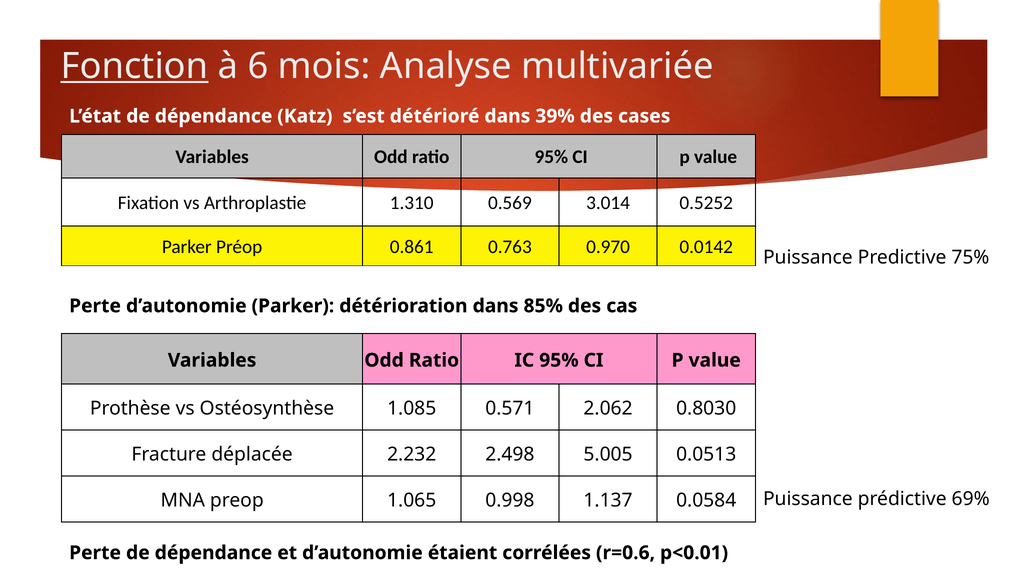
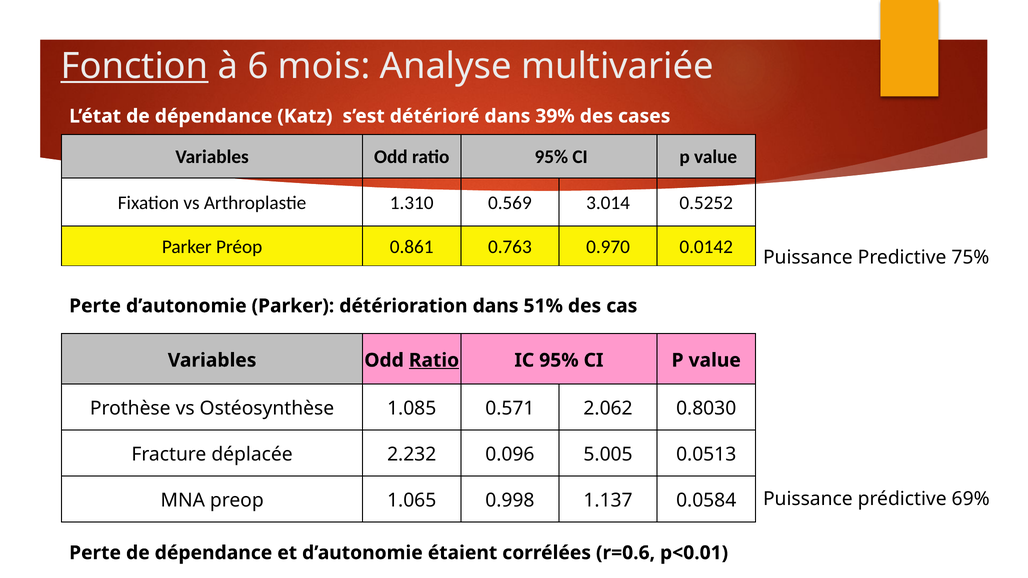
85%: 85% -> 51%
Ratio at (434, 360) underline: none -> present
2.498: 2.498 -> 0.096
